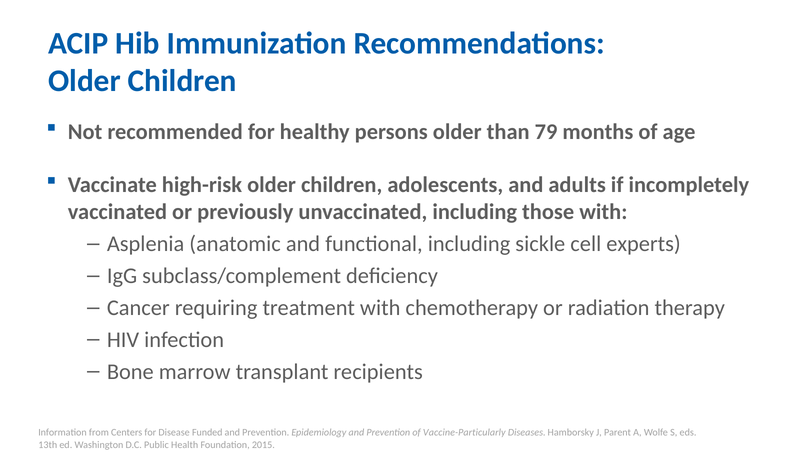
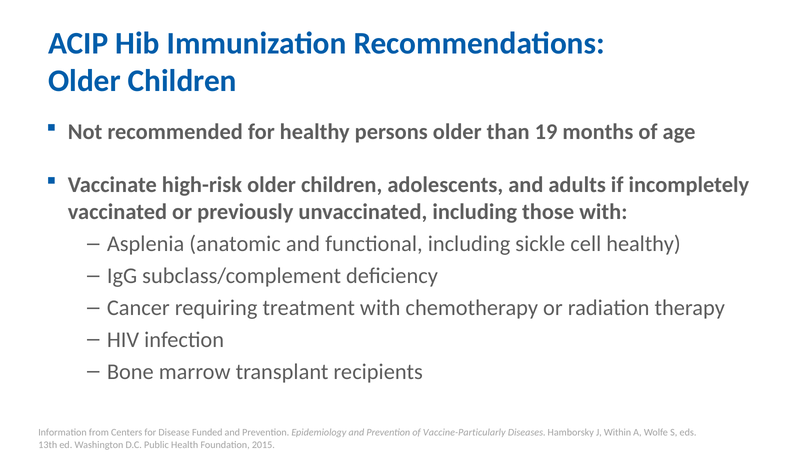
79: 79 -> 19
cell experts: experts -> healthy
Parent: Parent -> Within
